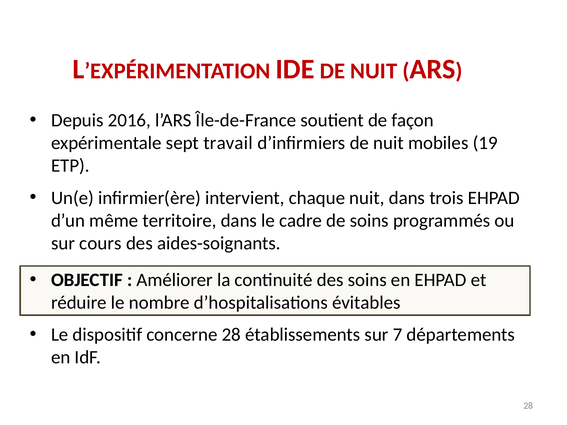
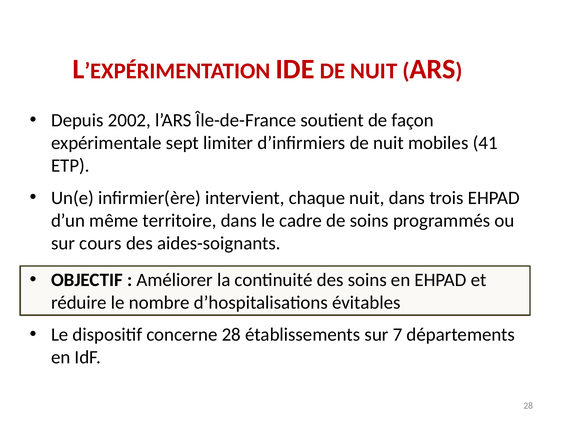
2016: 2016 -> 2002
travail: travail -> limiter
19: 19 -> 41
